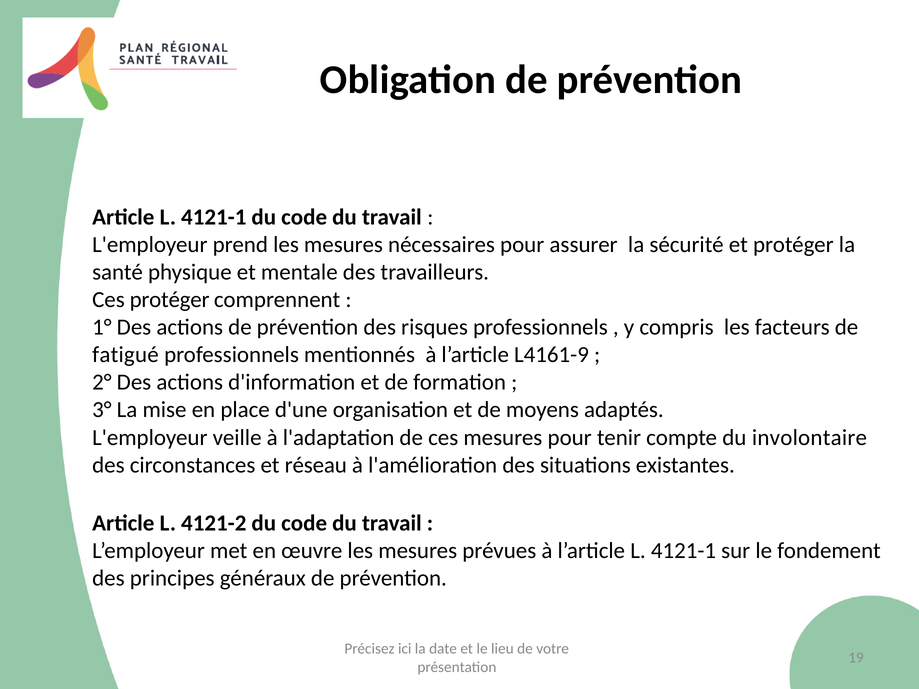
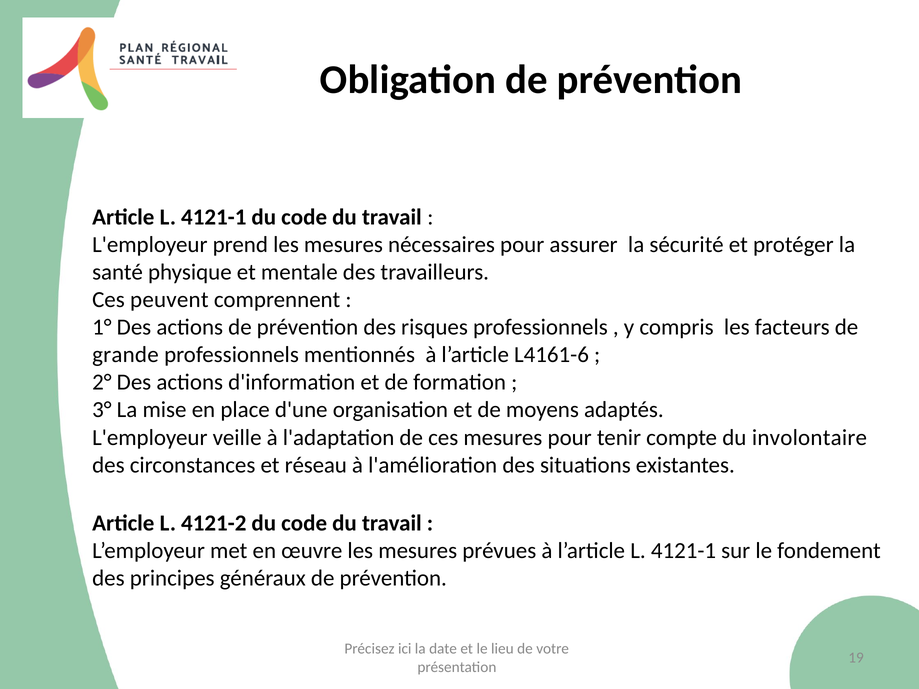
Ces protéger: protéger -> peuvent
fatigué: fatigué -> grande
L4161-9: L4161-9 -> L4161-6
